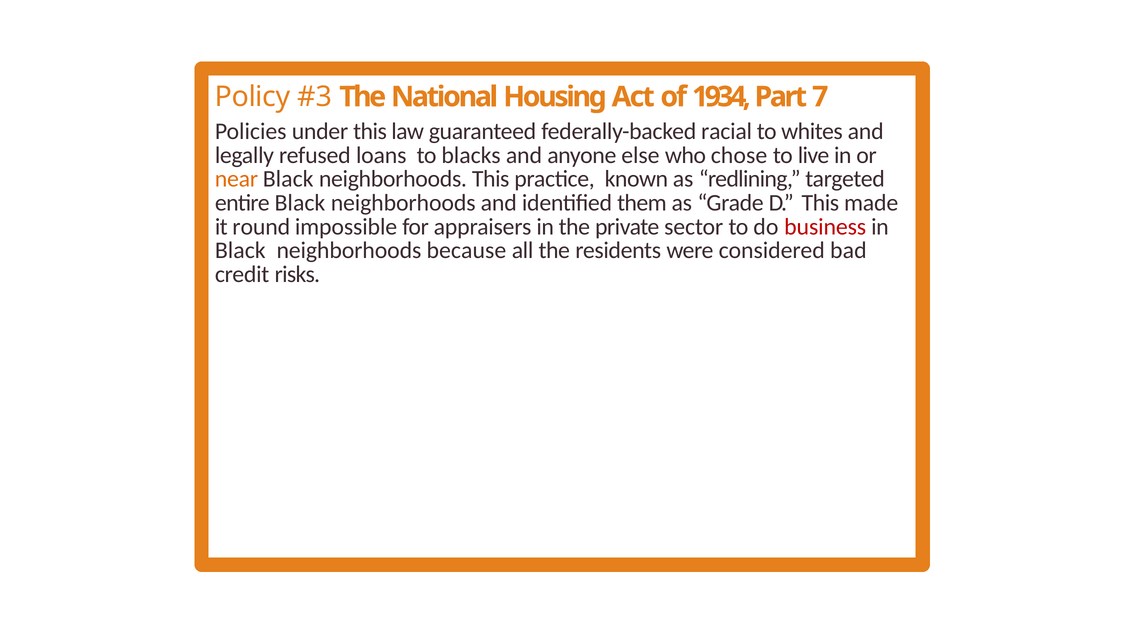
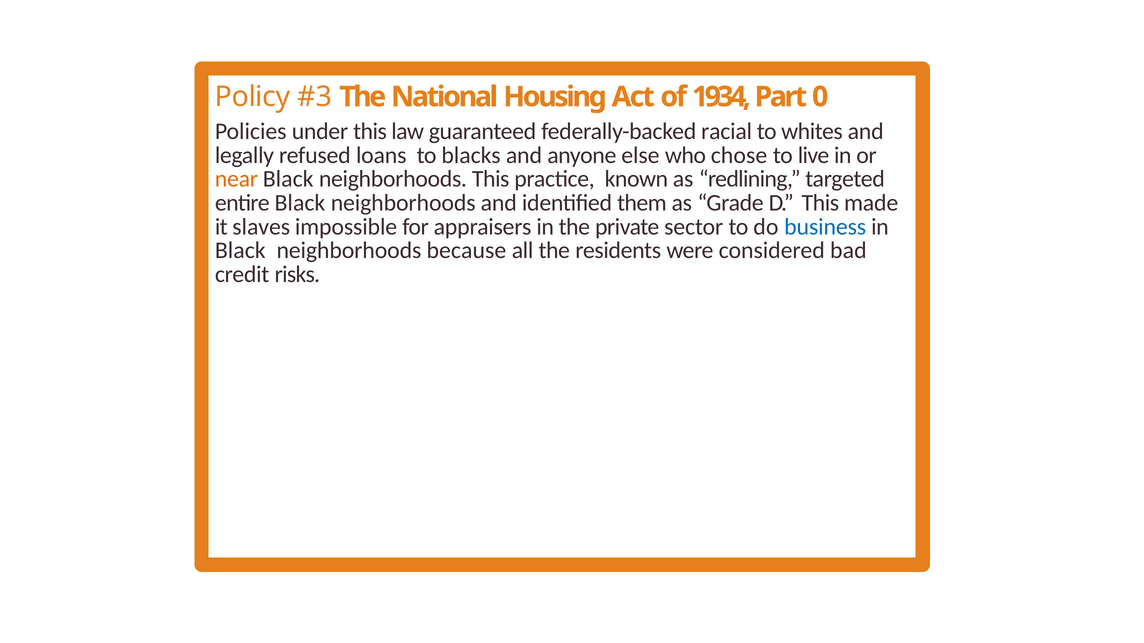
7: 7 -> 0
round: round -> slaves
business colour: red -> blue
